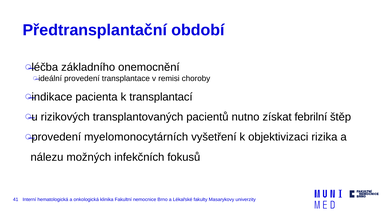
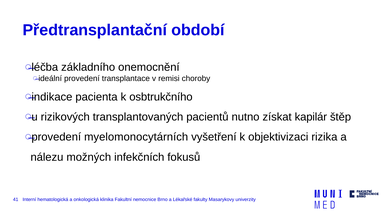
transplantací: transplantací -> osbtrukčního
febrilní: febrilní -> kapilár
